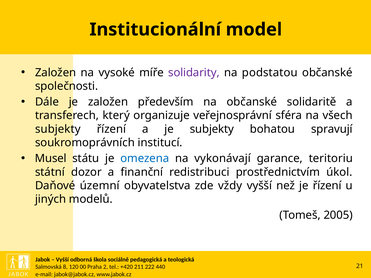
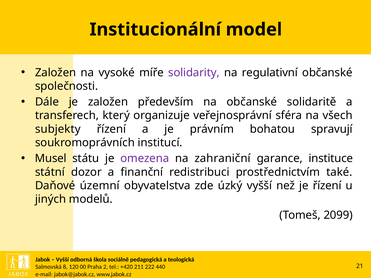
podstatou: podstatou -> regulativní
je subjekty: subjekty -> právním
omezena colour: blue -> purple
vykonávají: vykonávají -> zahraniční
teritoriu: teritoriu -> instituce
úkol: úkol -> také
vždy: vždy -> úzký
2005: 2005 -> 2099
